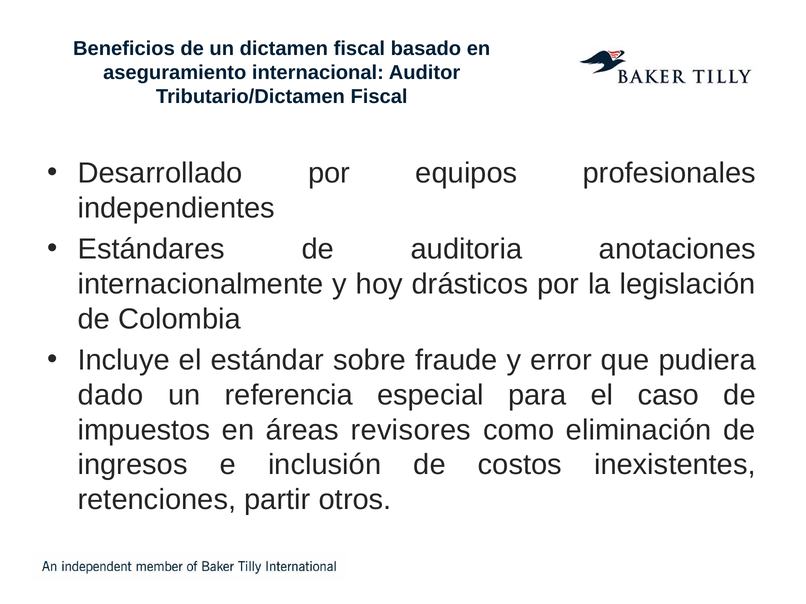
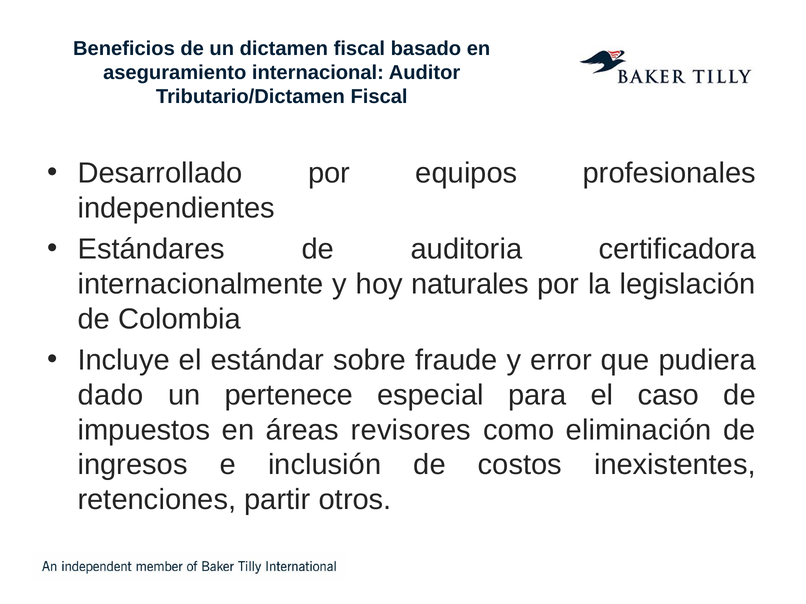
anotaciones: anotaciones -> certificadora
drásticos: drásticos -> naturales
referencia: referencia -> pertenece
